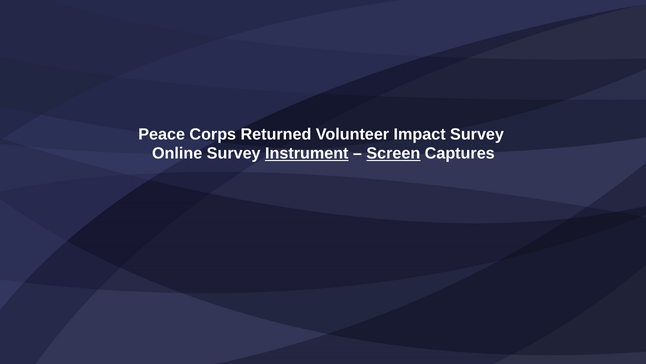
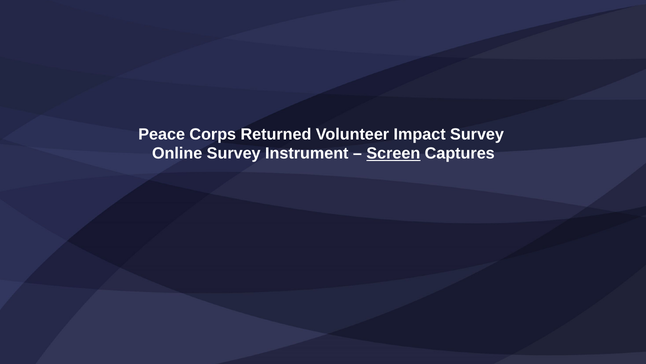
Instrument underline: present -> none
